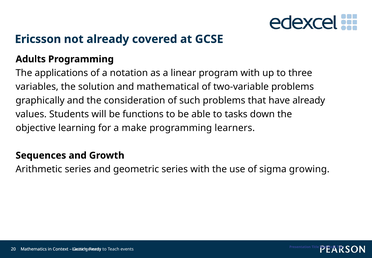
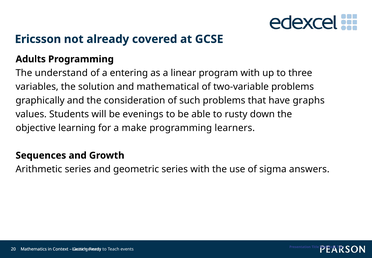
applications: applications -> understand
notation: notation -> entering
have already: already -> graphs
functions: functions -> evenings
tasks: tasks -> rusty
growing: growing -> answers
